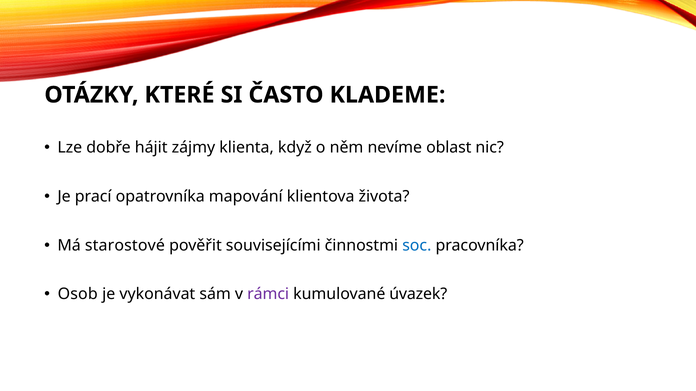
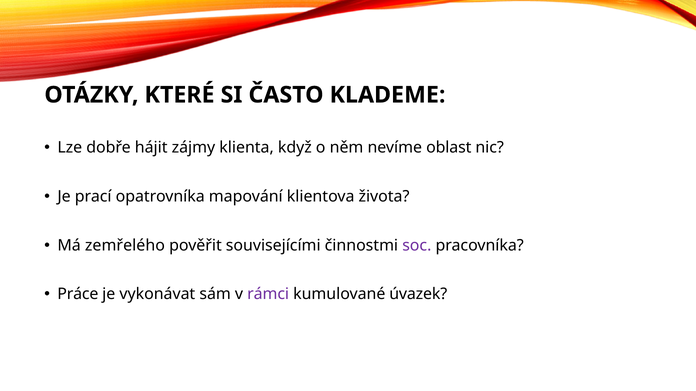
starostové: starostové -> zemřelého
soc colour: blue -> purple
Osob: Osob -> Práce
